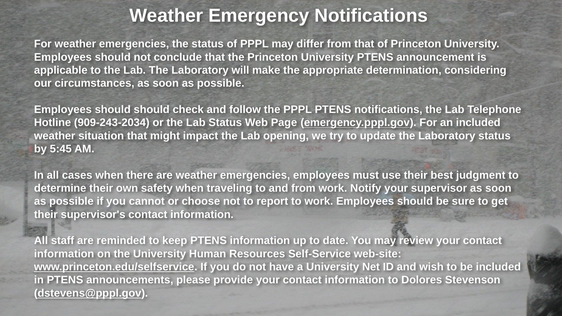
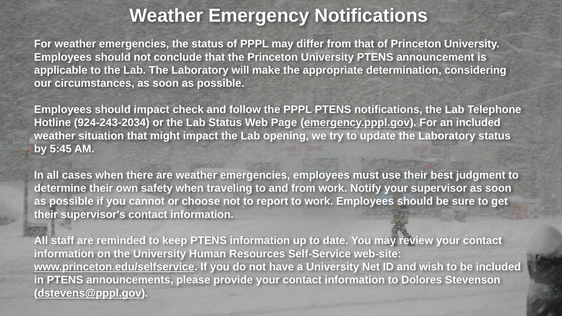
should should: should -> impact
909-243-2034: 909-243-2034 -> 924-243-2034
